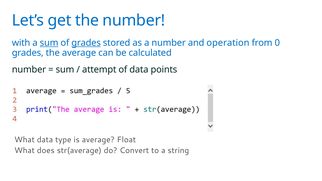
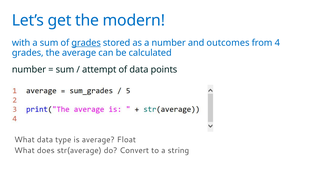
the number: number -> modern
sum at (49, 43) underline: present -> none
operation: operation -> outcomes
0: 0 -> 4
